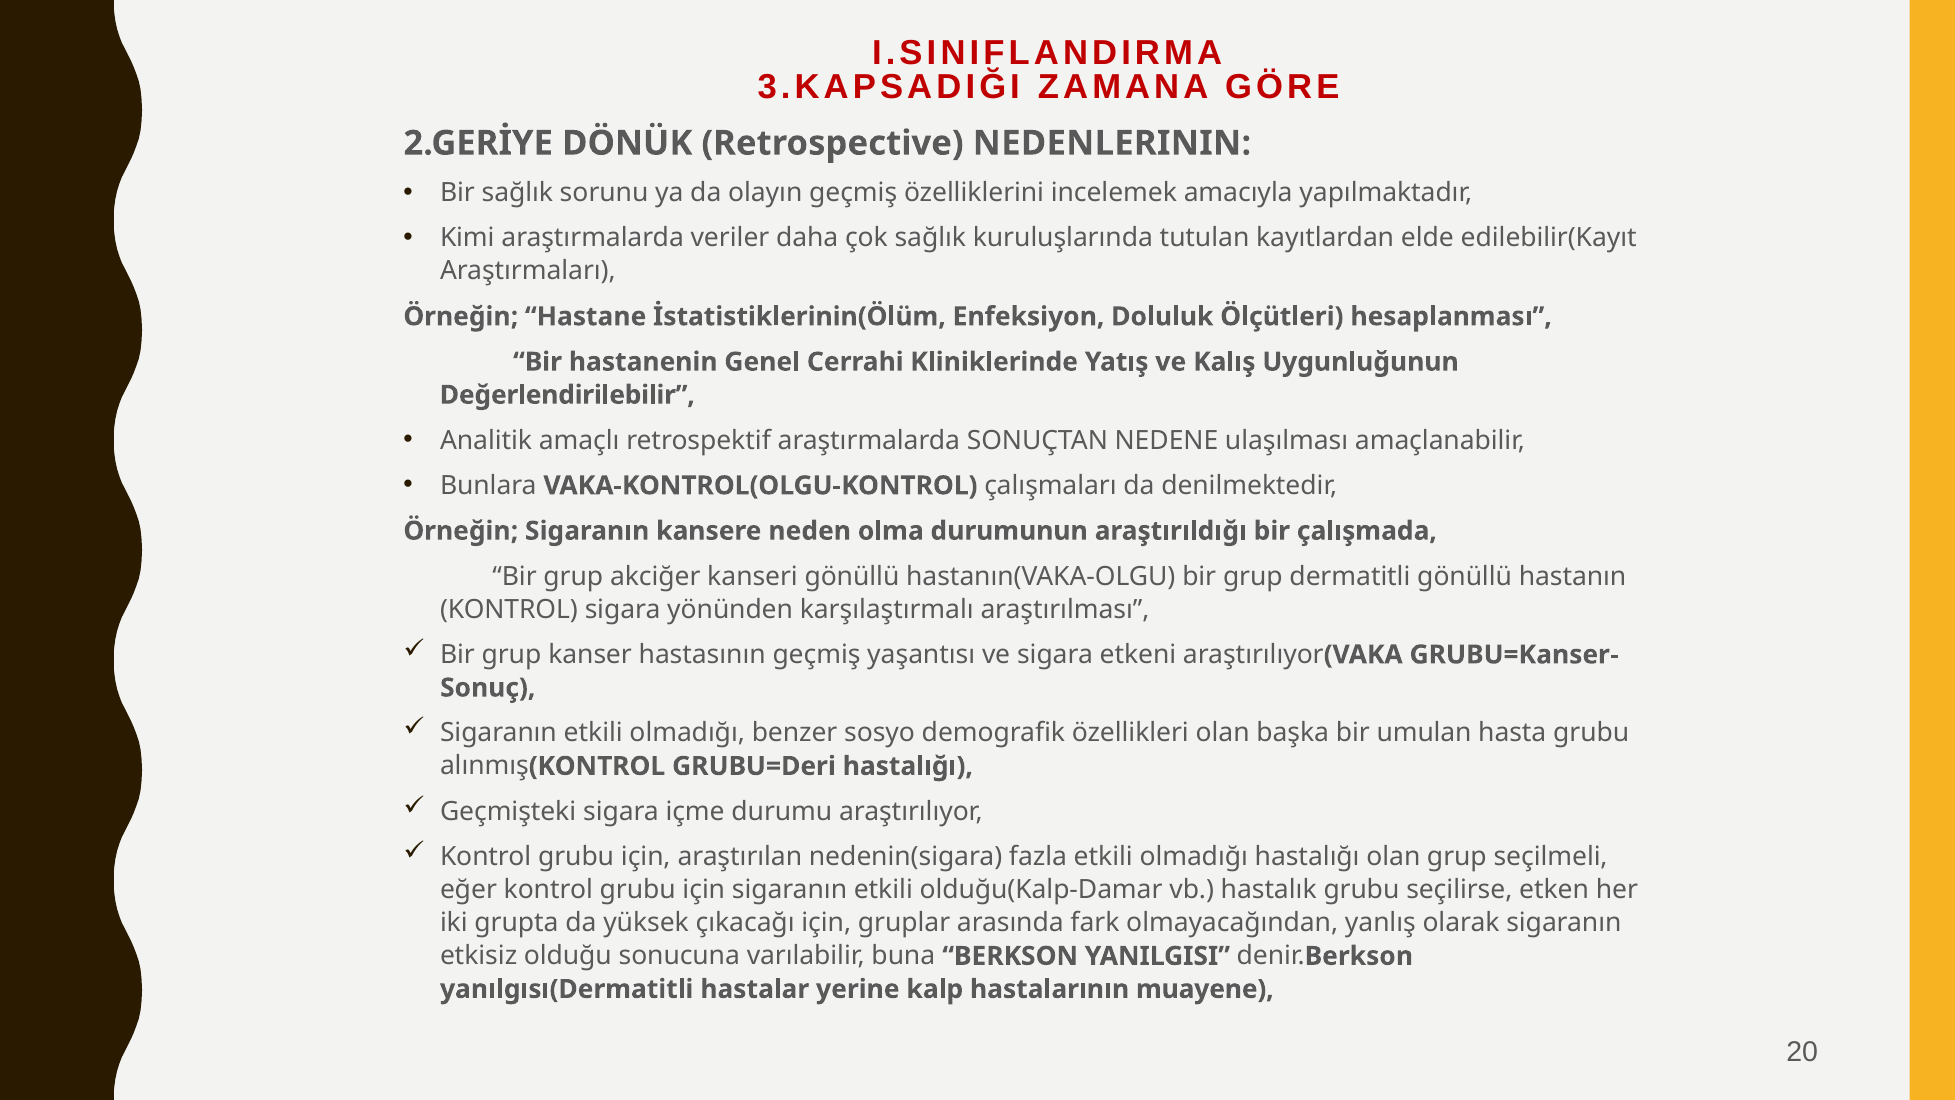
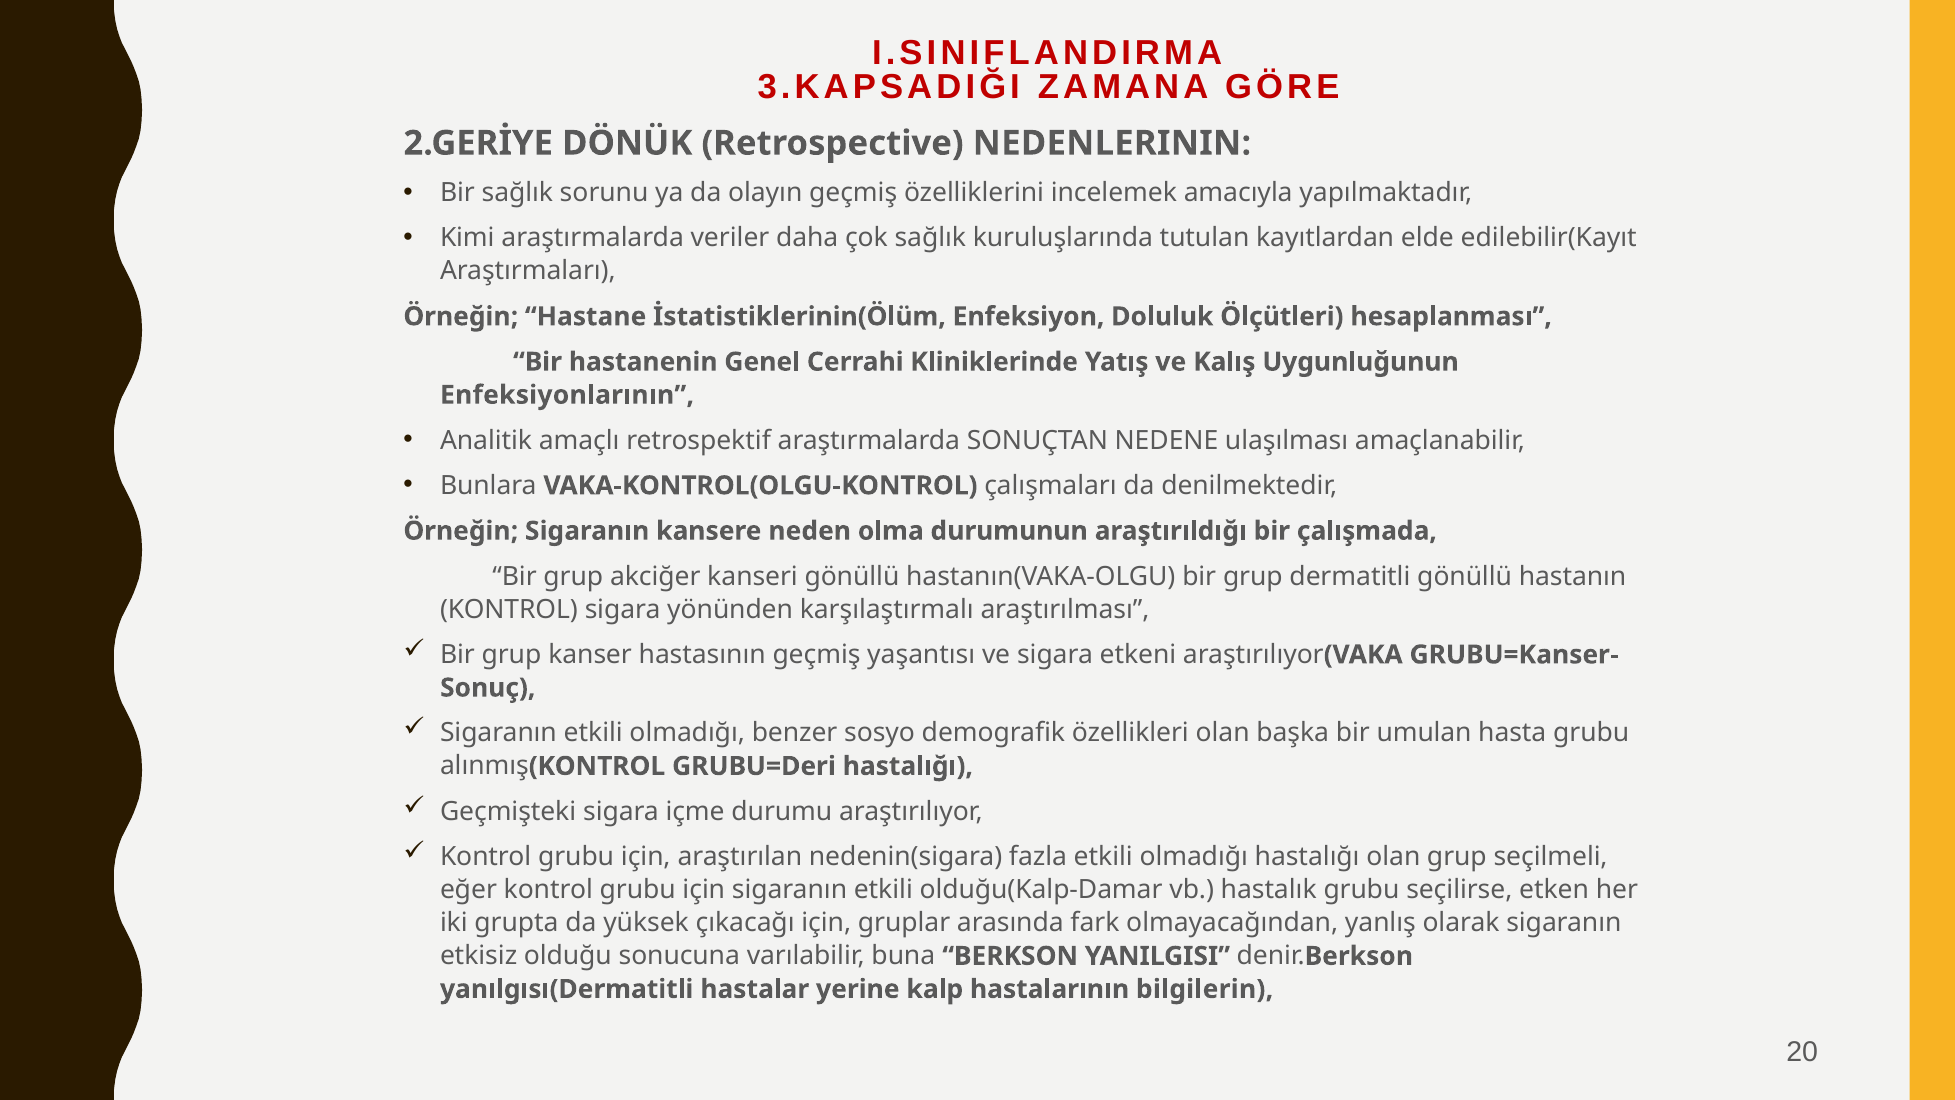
Değerlendirilebilir: Değerlendirilebilir -> Enfeksiyonlarının
muayene: muayene -> bilgilerin
